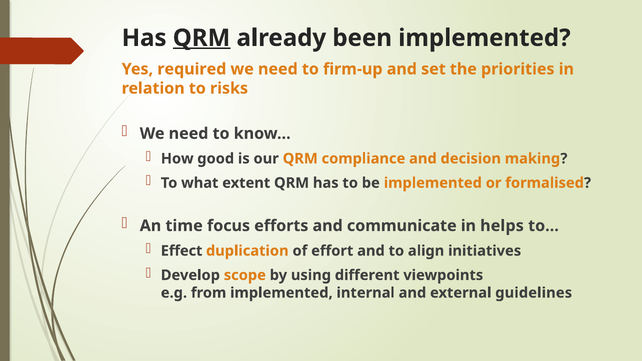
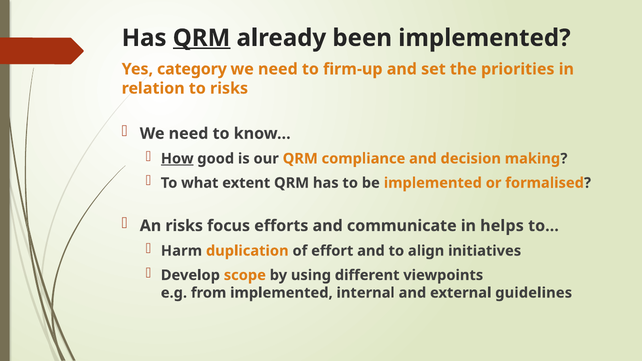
required: required -> category
How underline: none -> present
An time: time -> risks
Effect: Effect -> Harm
